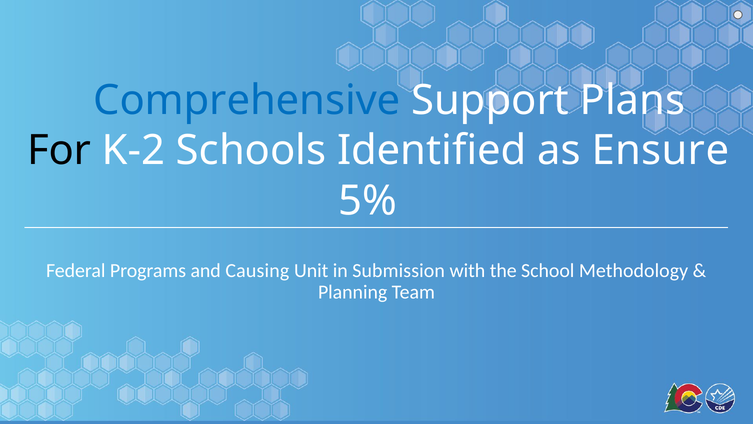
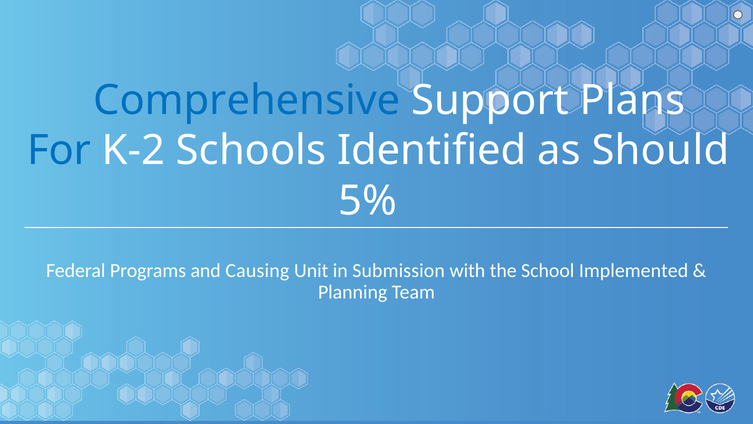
For colour: black -> blue
Ensure: Ensure -> Should
Methodology: Methodology -> Implemented
